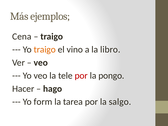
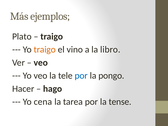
Cena: Cena -> Plato
por at (81, 76) colour: red -> blue
form: form -> cena
salgo: salgo -> tense
